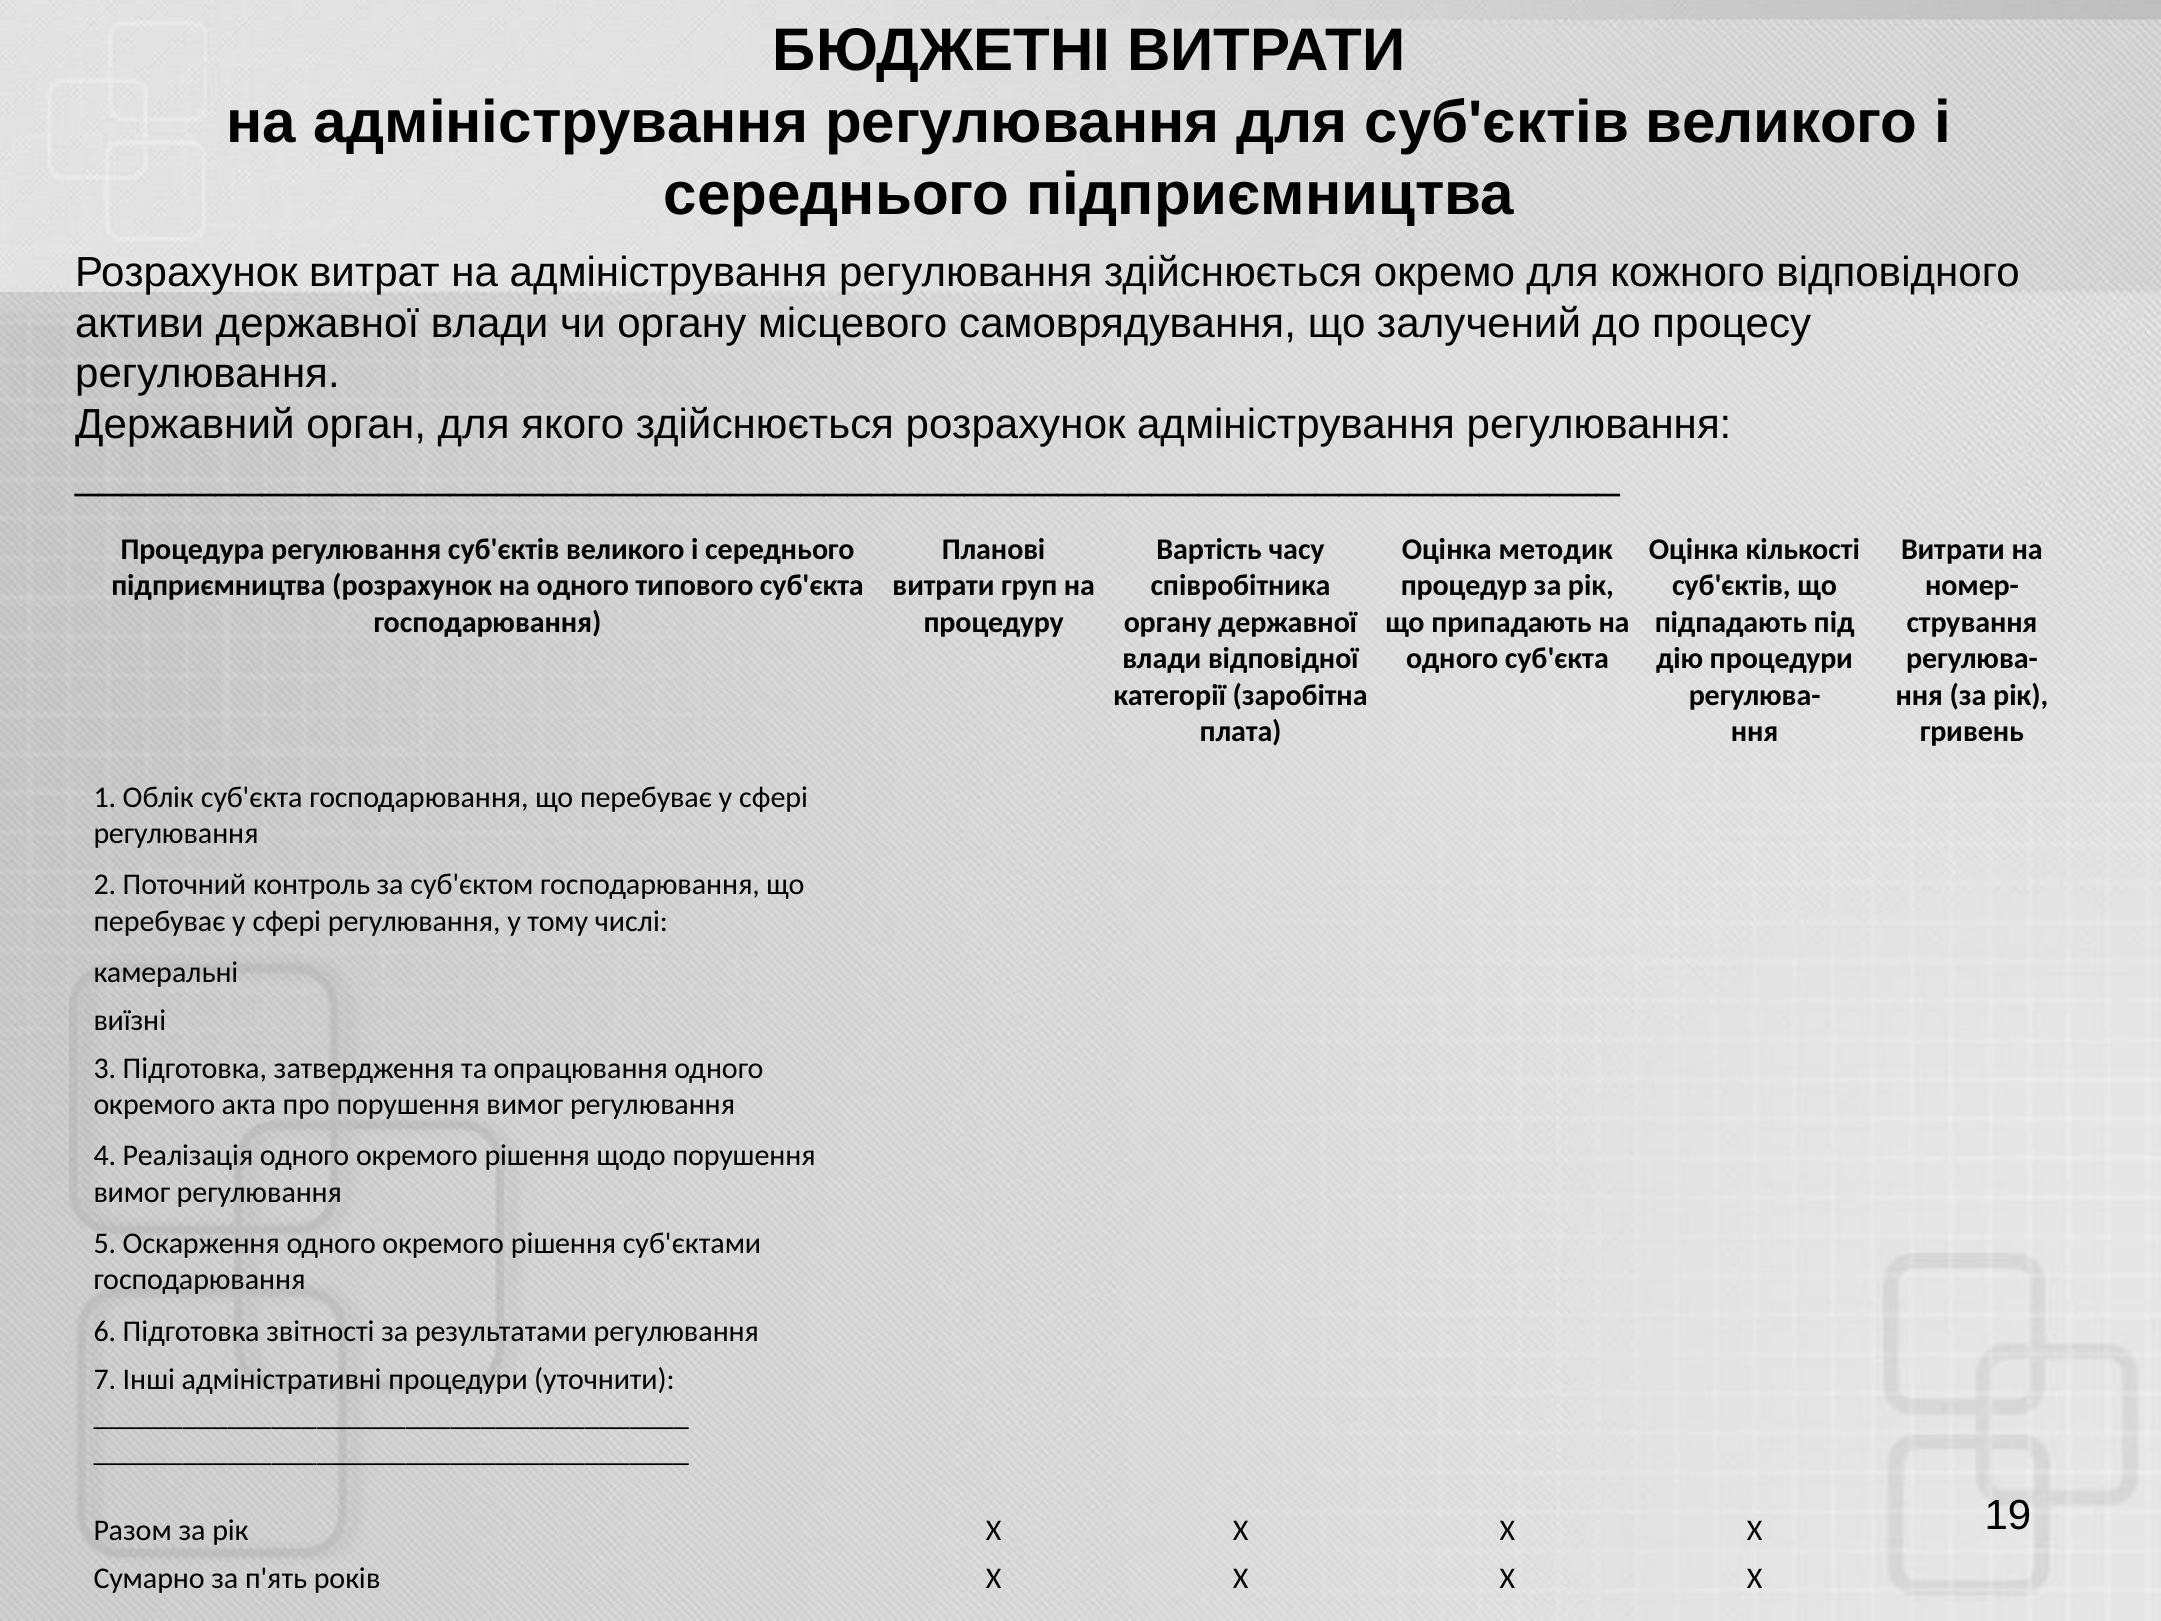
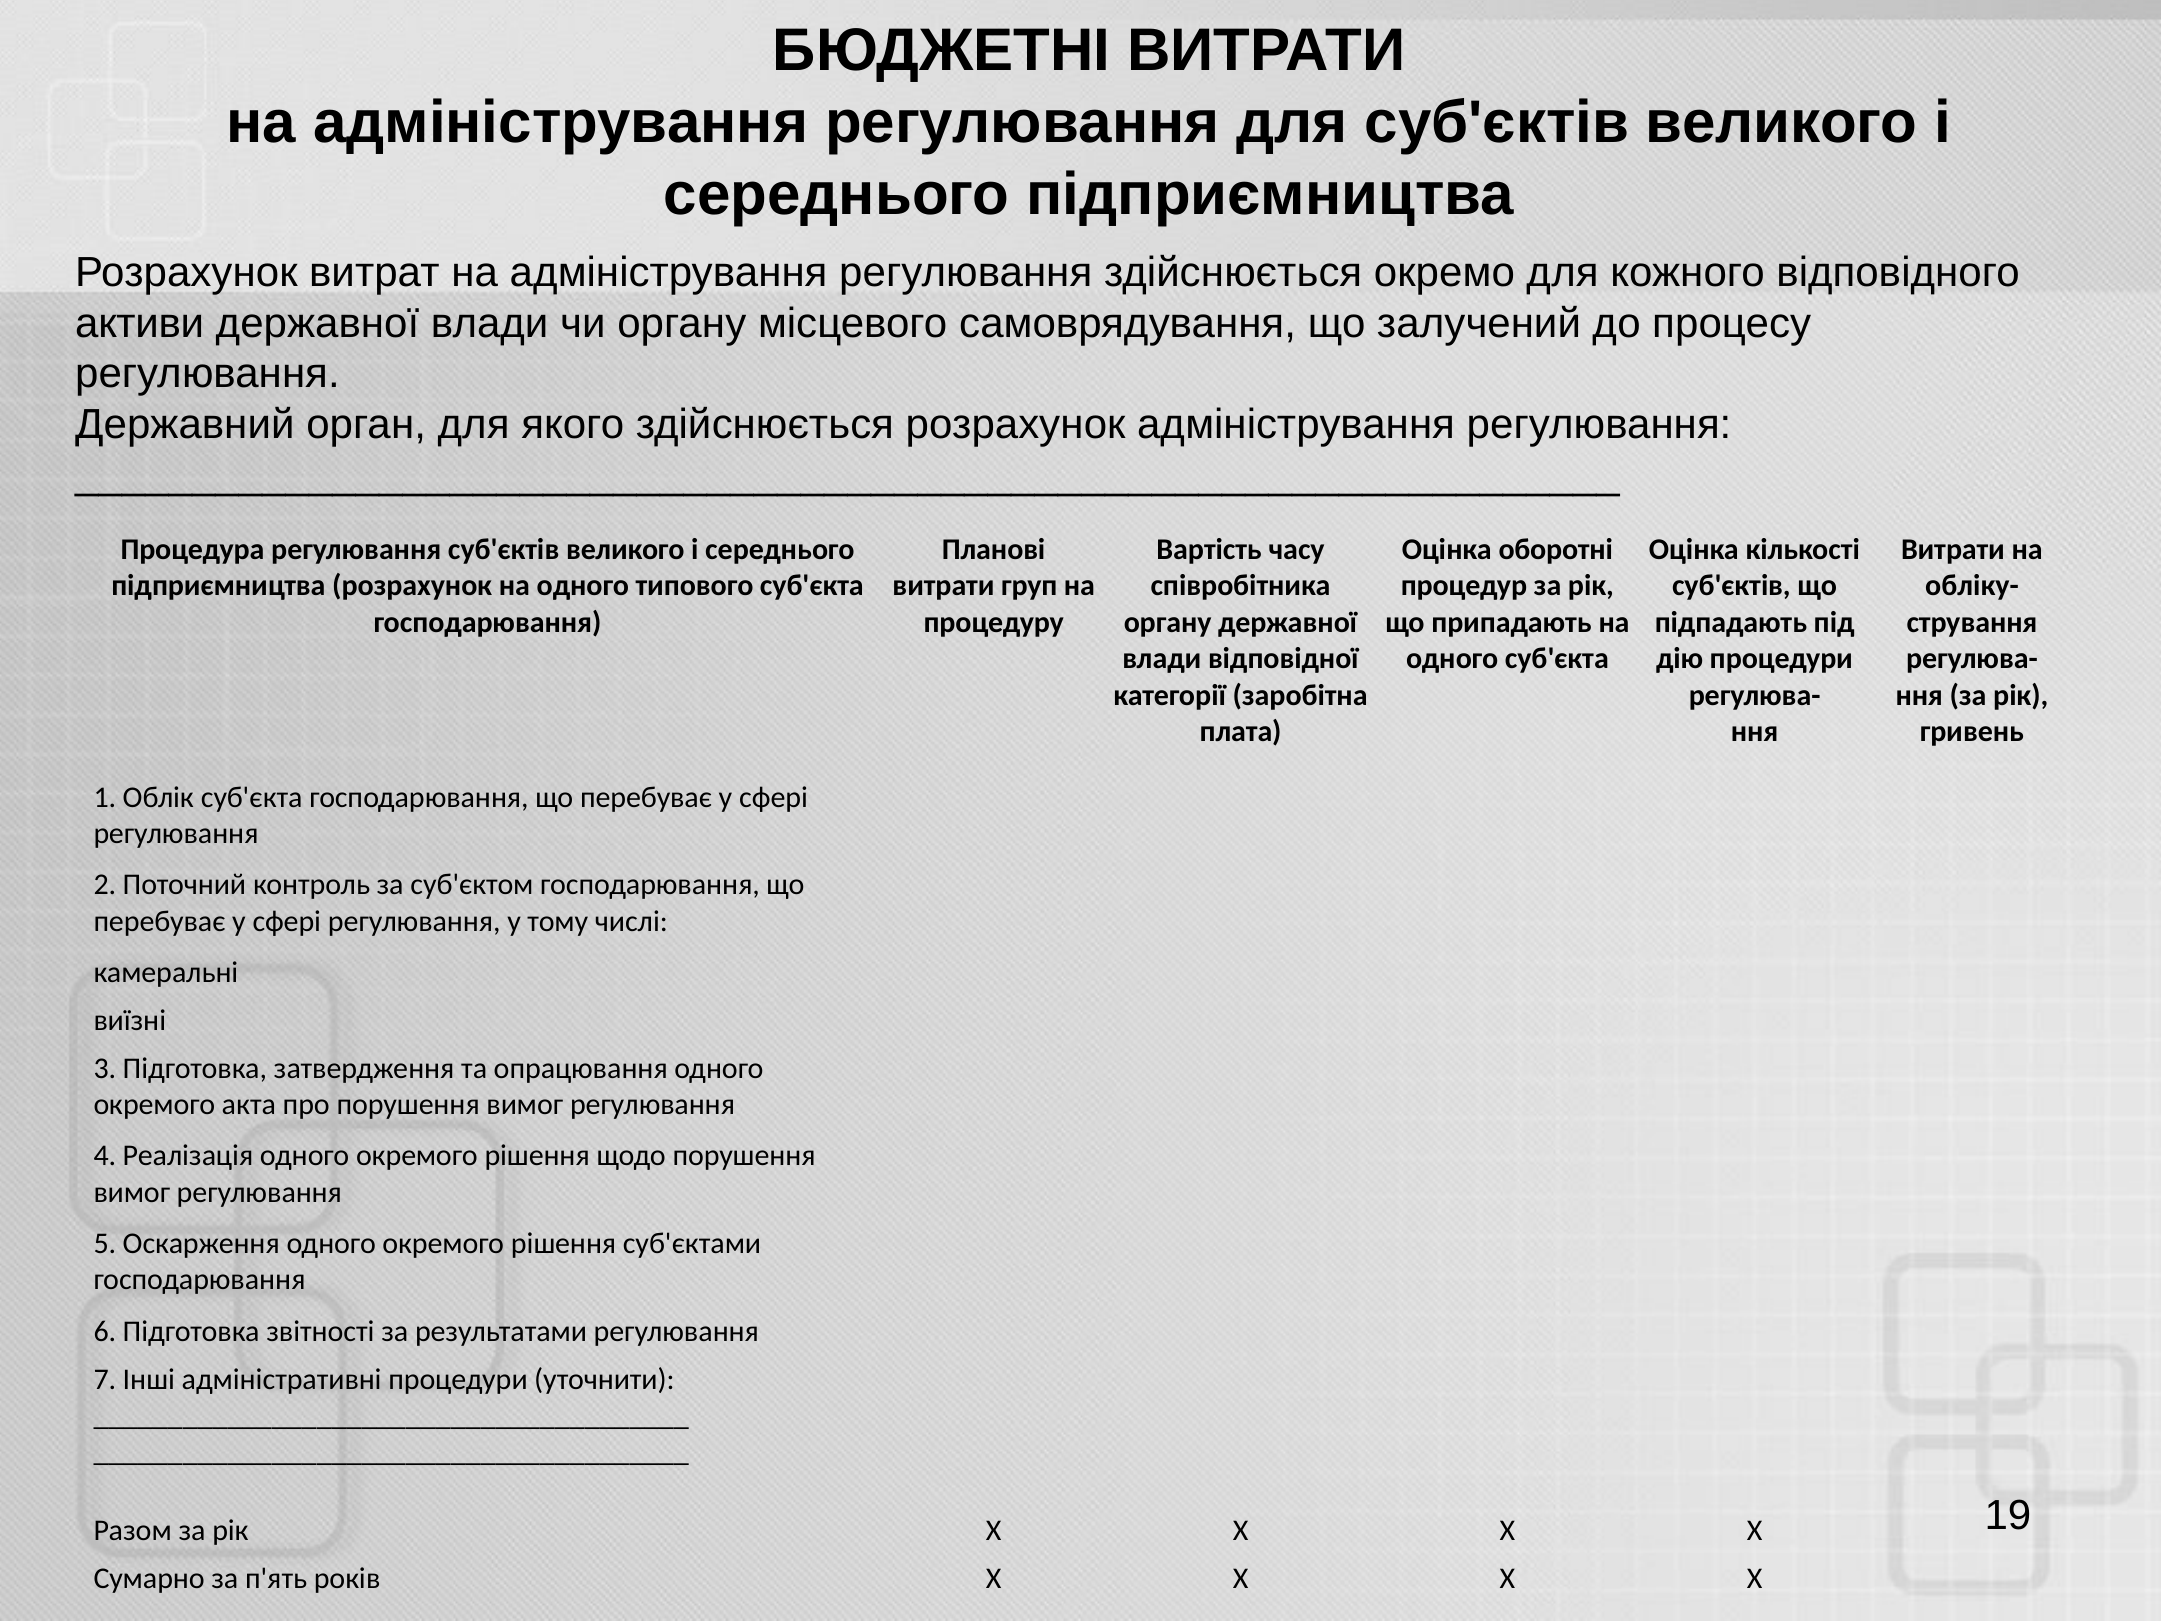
методик: методик -> оборотні
номер-: номер- -> обліку-
